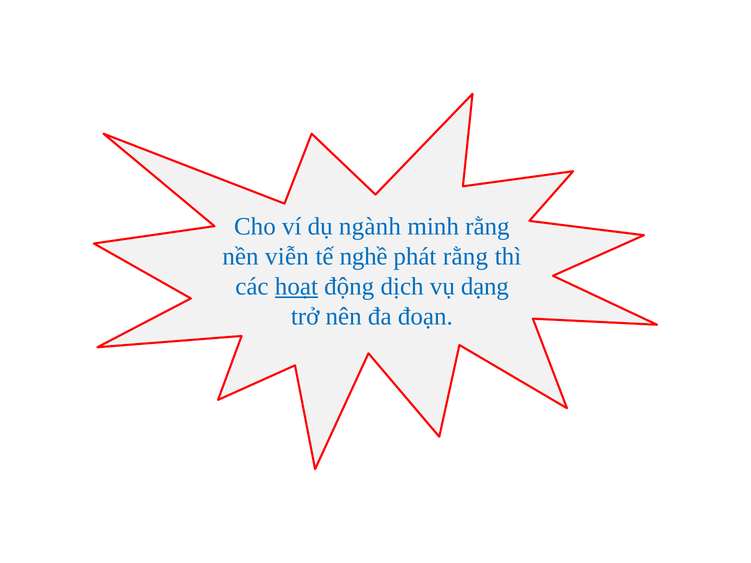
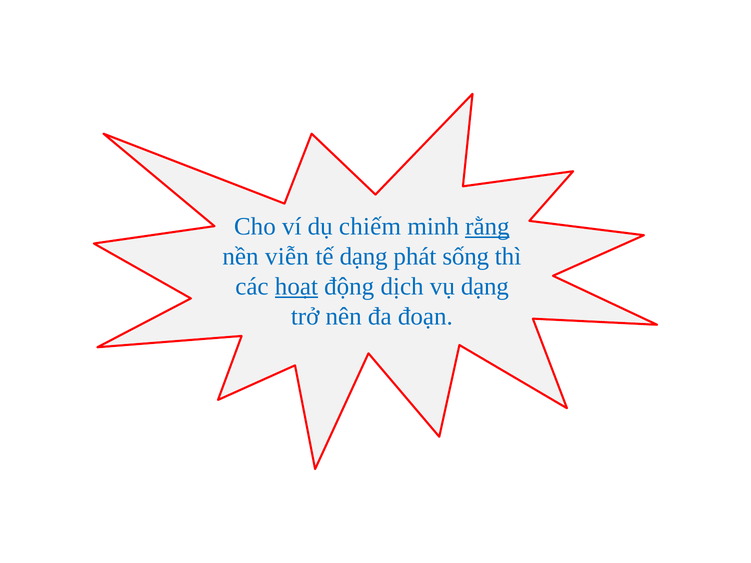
ngành: ngành -> chiếm
rằng at (487, 227) underline: none -> present
tế nghề: nghề -> dạng
phát rằng: rằng -> sống
